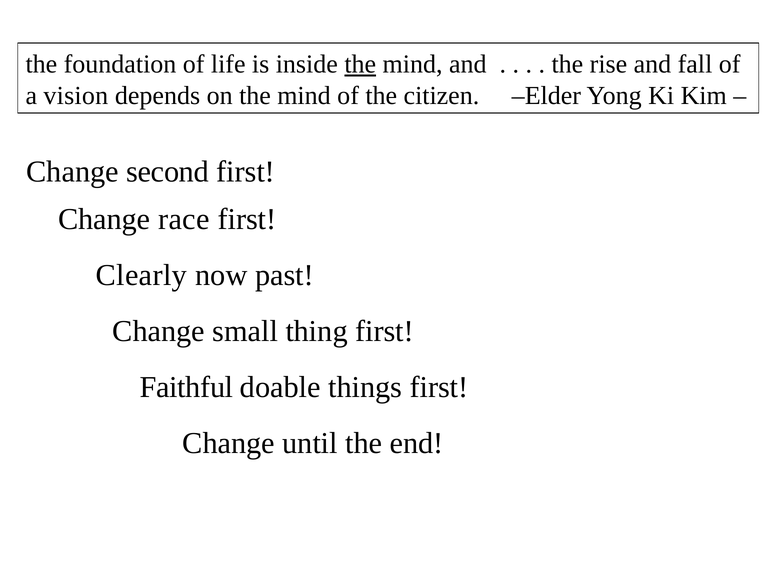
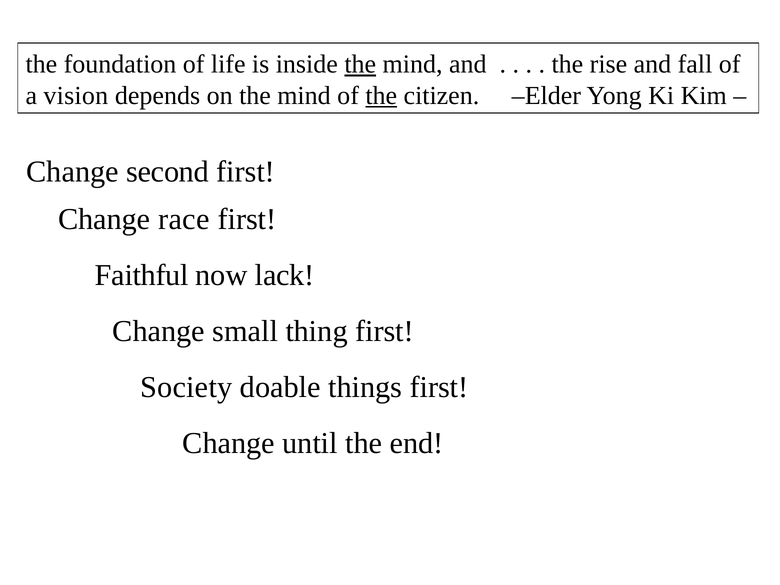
the at (381, 95) underline: none -> present
Clearly: Clearly -> Faithful
past: past -> lack
Faithful: Faithful -> Society
